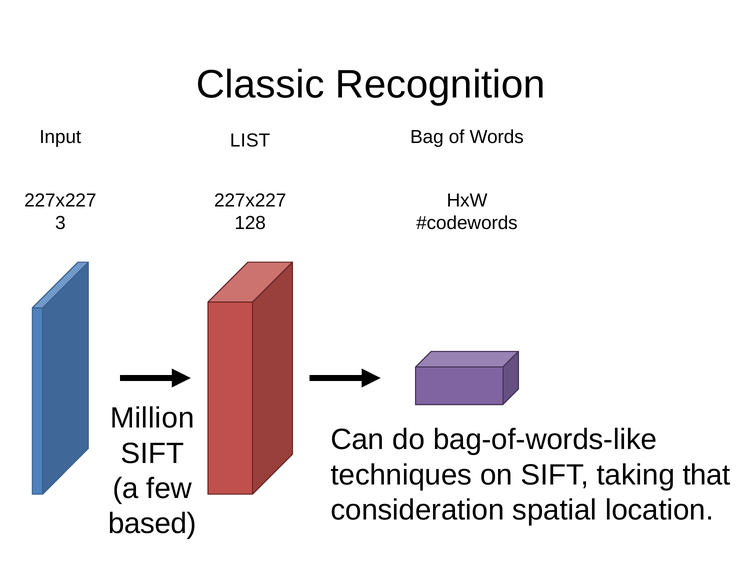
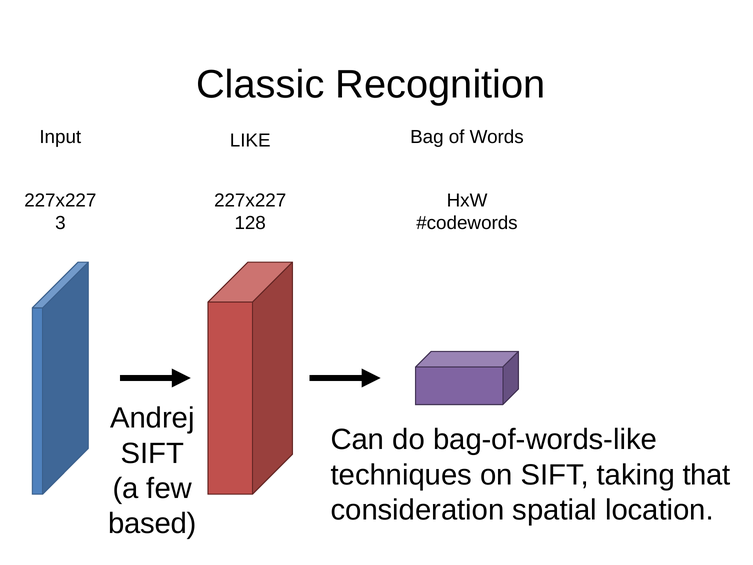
LIST: LIST -> LIKE
Million: Million -> Andrej
